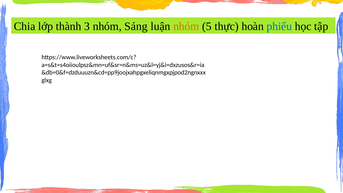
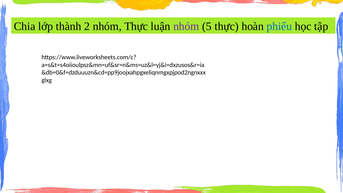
3: 3 -> 2
nhóm Sáng: Sáng -> Thực
nhóm at (186, 26) colour: orange -> purple
